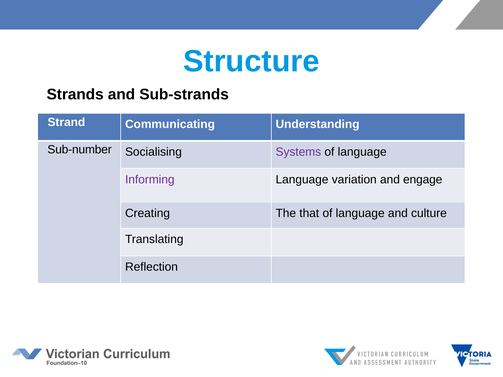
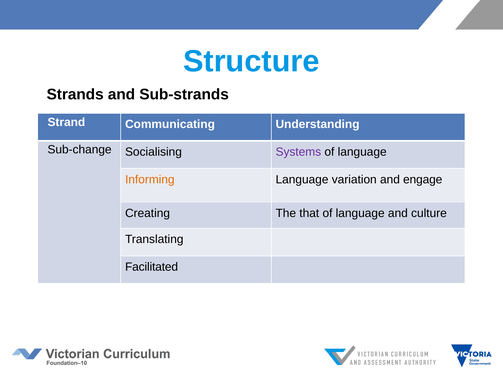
Sub-number: Sub-number -> Sub-change
Informing colour: purple -> orange
Reflection: Reflection -> Facilitated
